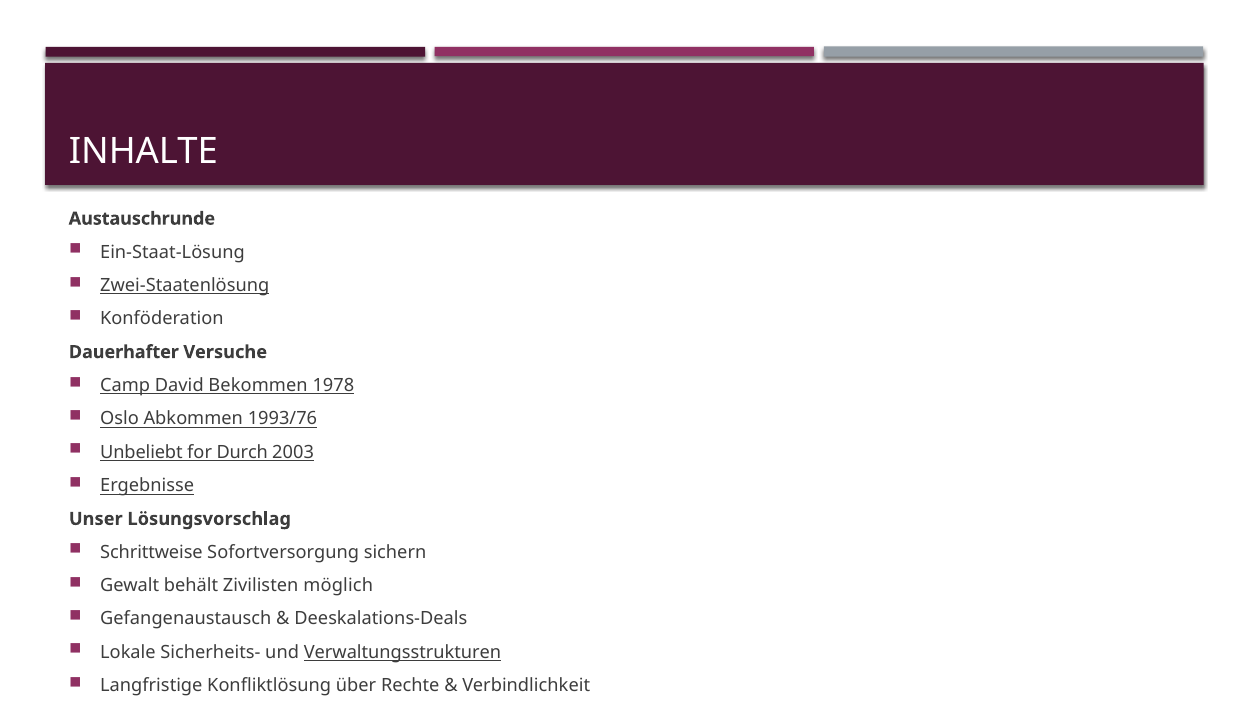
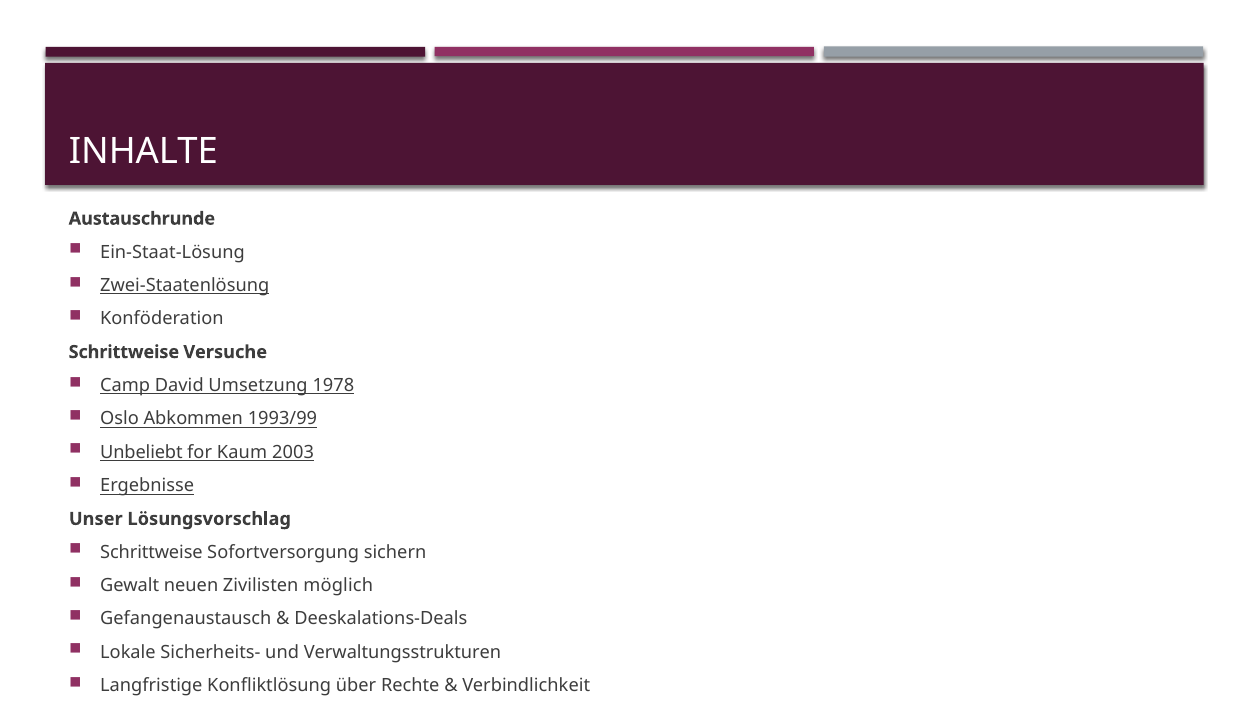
Dauerhafter at (124, 352): Dauerhafter -> Schrittweise
Bekommen: Bekommen -> Umsetzung
1993/76: 1993/76 -> 1993/99
Durch: Durch -> Kaum
behält: behält -> neuen
Verwaltungsstrukturen underline: present -> none
